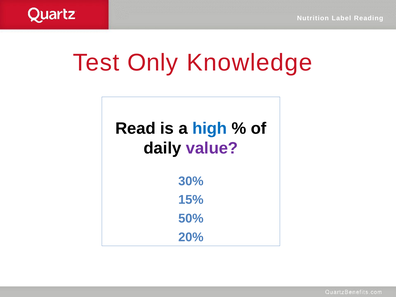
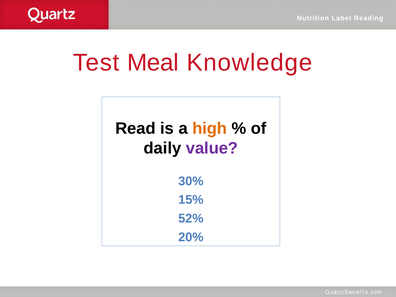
Only: Only -> Meal
high colour: blue -> orange
50%: 50% -> 52%
